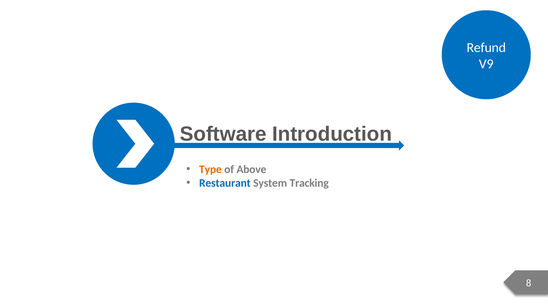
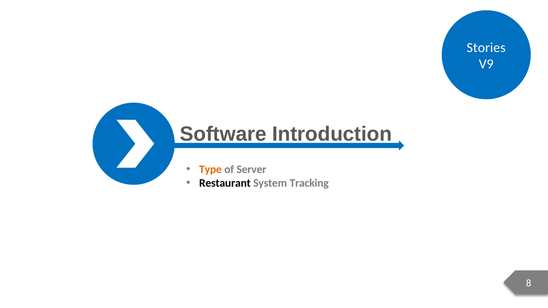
Refund: Refund -> Stories
Above: Above -> Server
Restaurant colour: blue -> black
